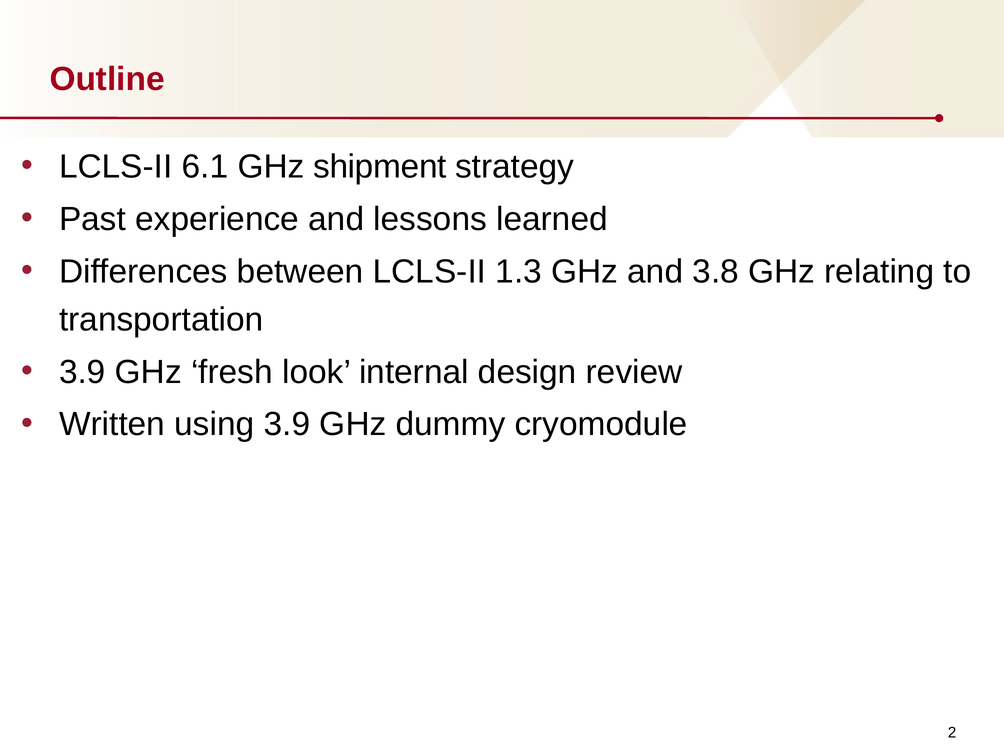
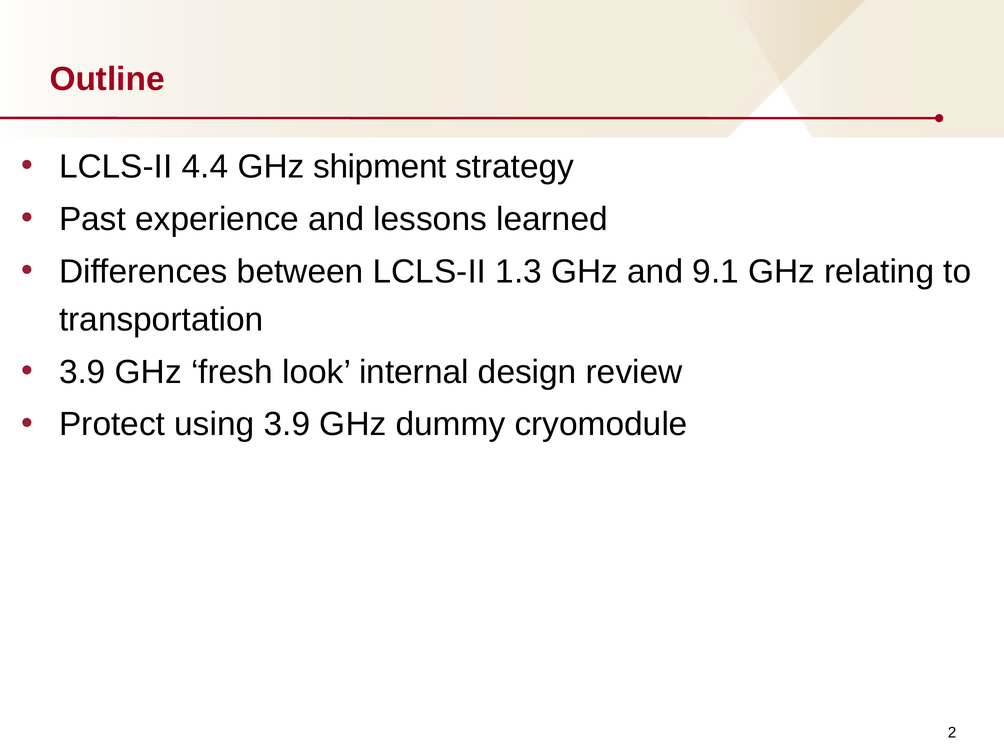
6.1: 6.1 -> 4.4
3.8: 3.8 -> 9.1
Written: Written -> Protect
